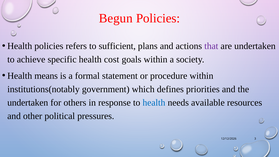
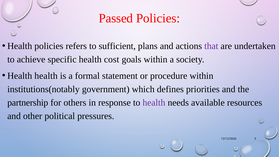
Begun: Begun -> Passed
Health means: means -> health
undertaken at (28, 103): undertaken -> partnership
health at (154, 103) colour: blue -> purple
